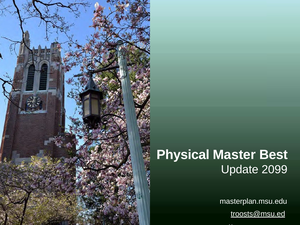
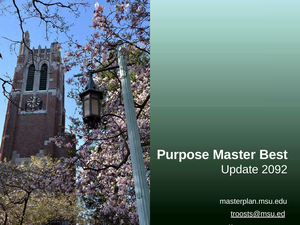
Physical: Physical -> Purpose
2099: 2099 -> 2092
